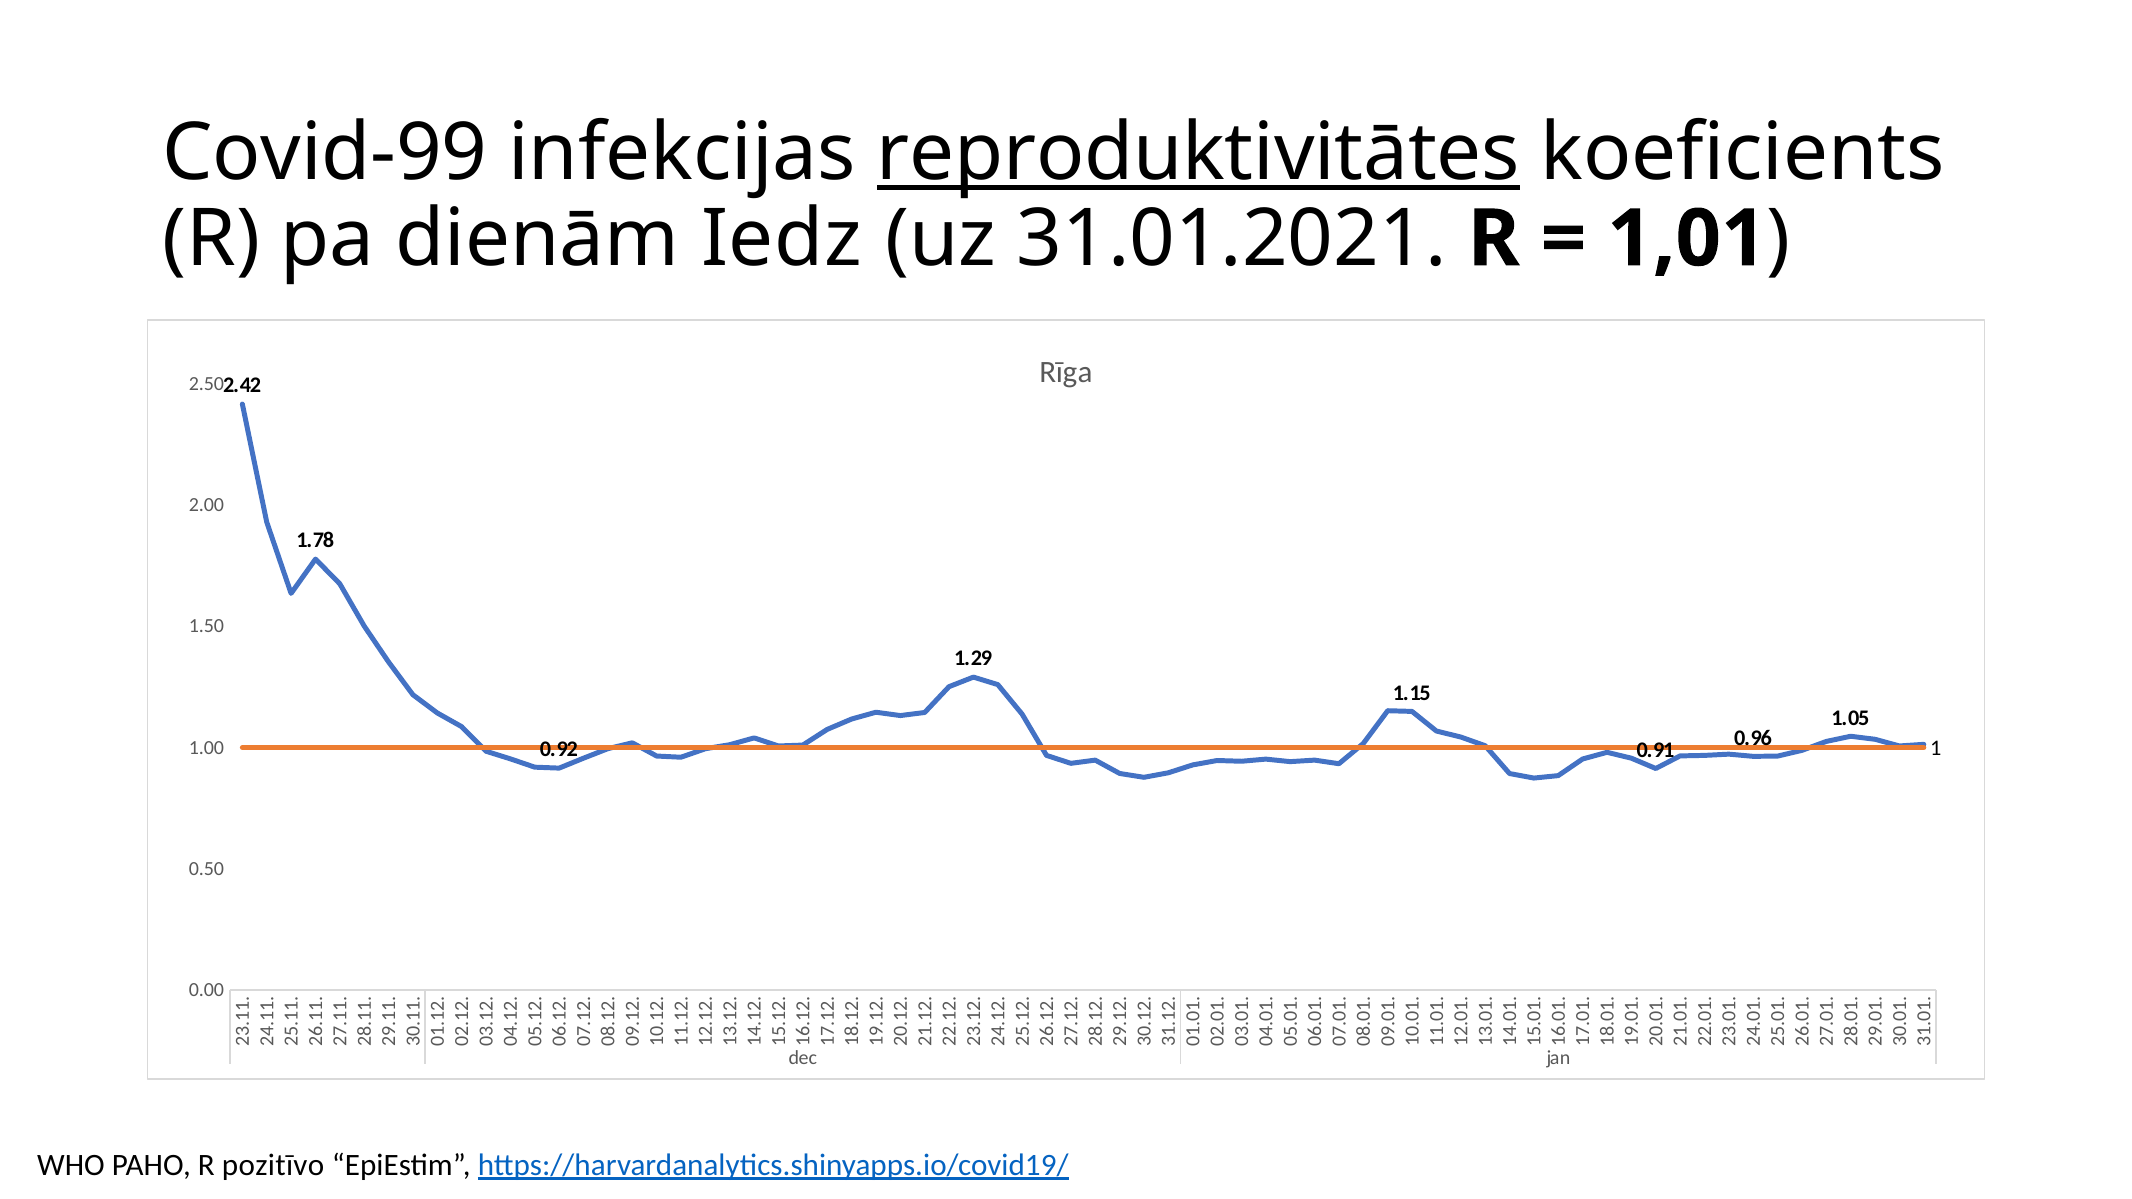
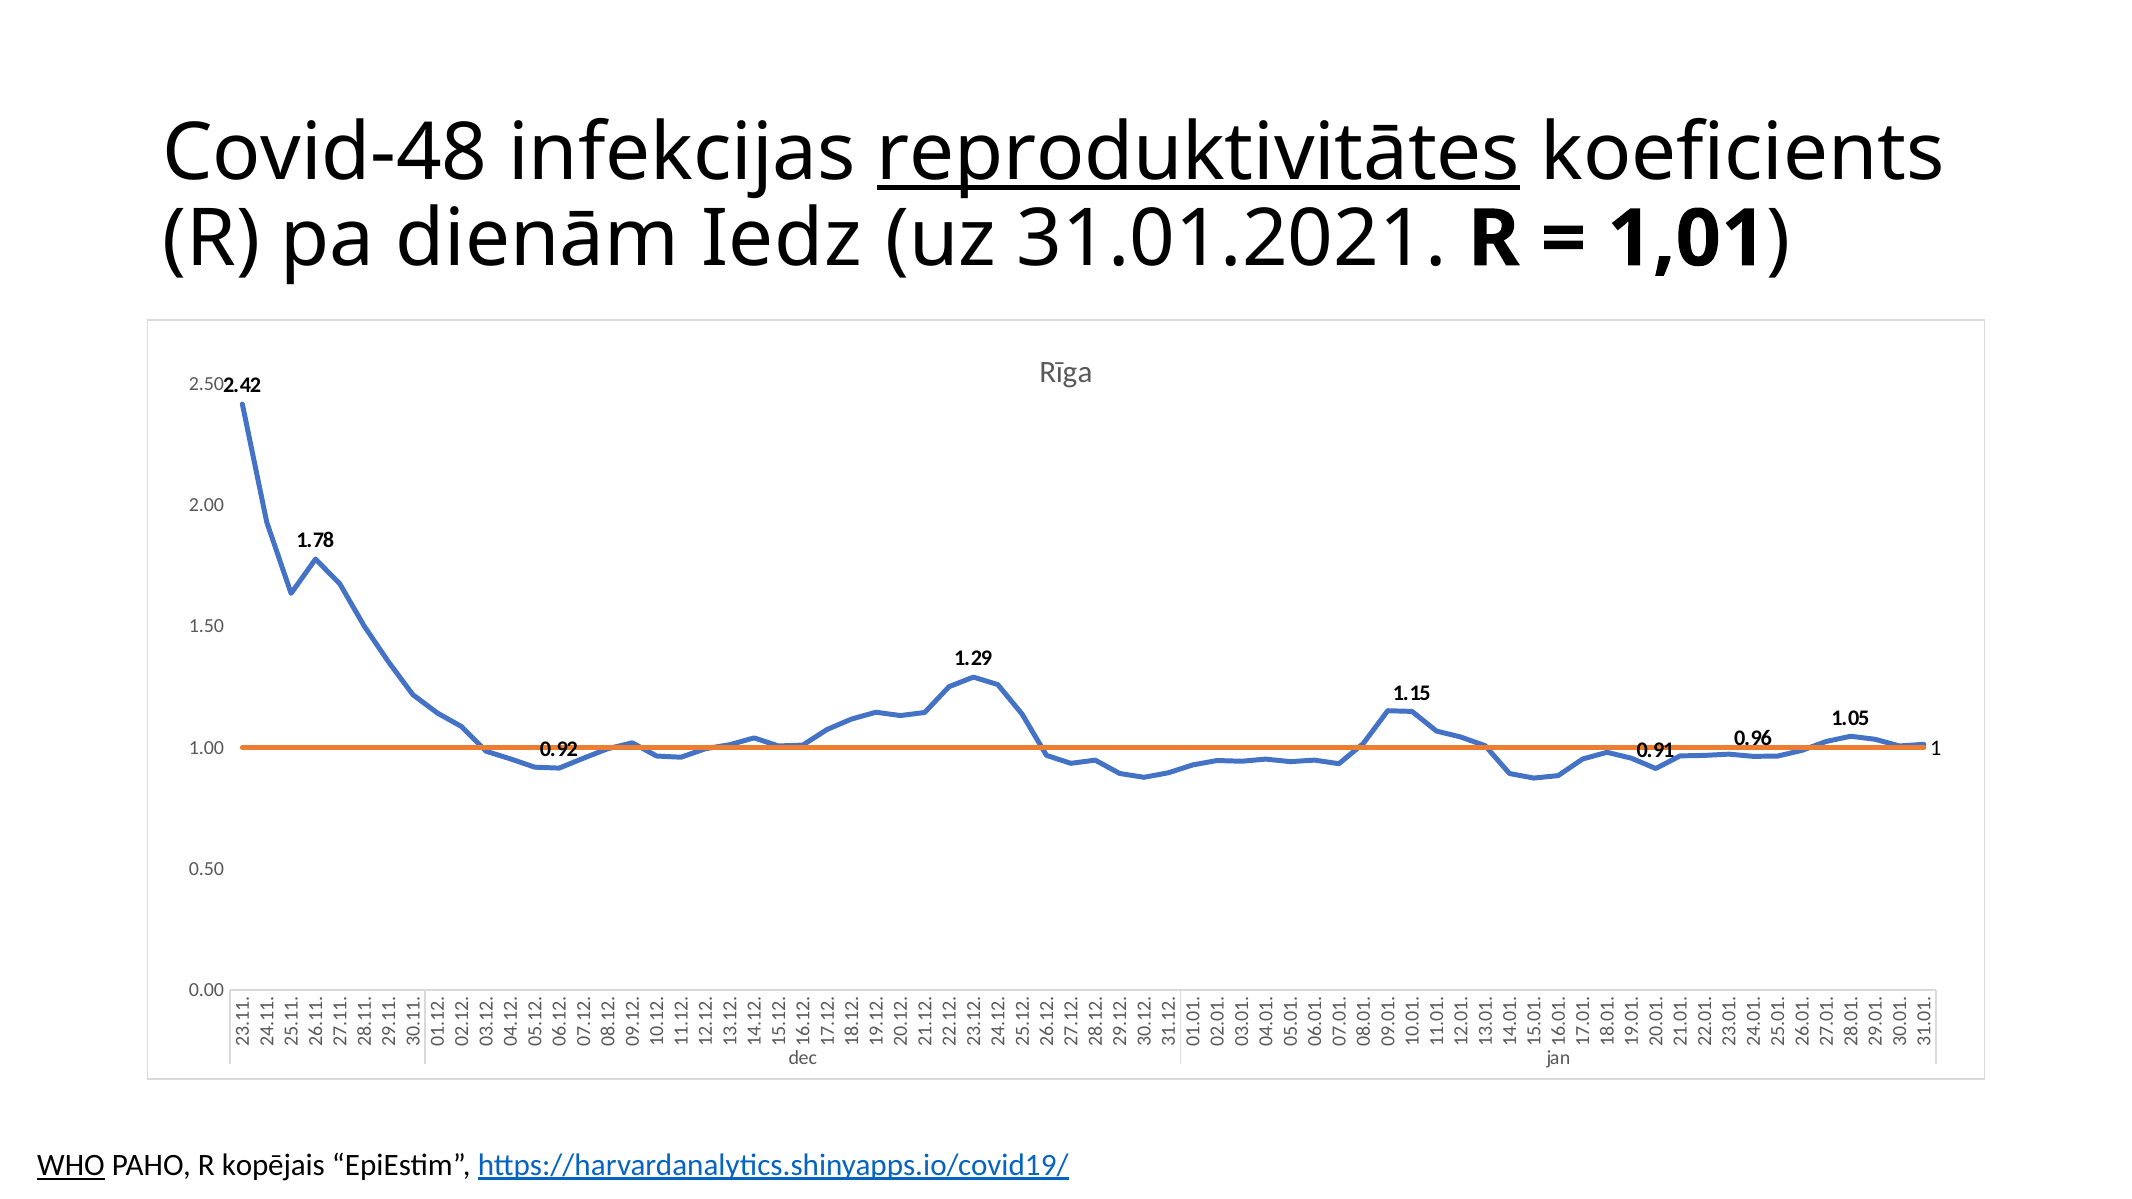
Covid-99: Covid-99 -> Covid-48
WHO underline: none -> present
pozitīvo: pozitīvo -> kopējais
